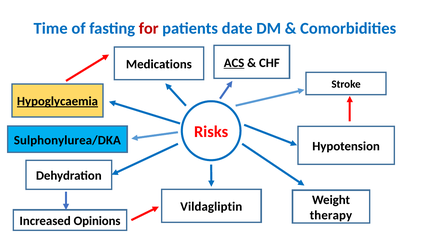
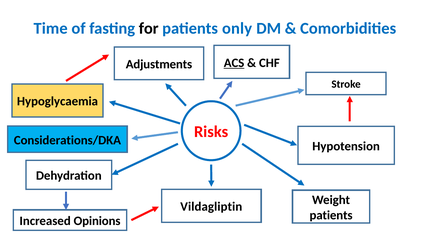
for colour: red -> black
date: date -> only
Medications: Medications -> Adjustments
Hypoglycaemia underline: present -> none
Sulphonylurea/DKA: Sulphonylurea/DKA -> Considerations/DKA
therapy at (331, 216): therapy -> patients
